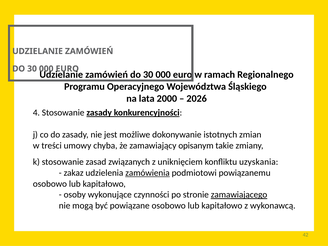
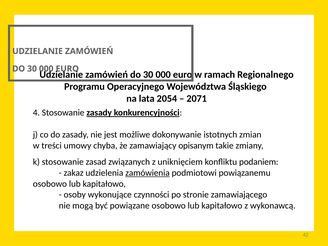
2000: 2000 -> 2054
2026: 2026 -> 2071
uzyskania: uzyskania -> podaniem
zamawiającego underline: present -> none
